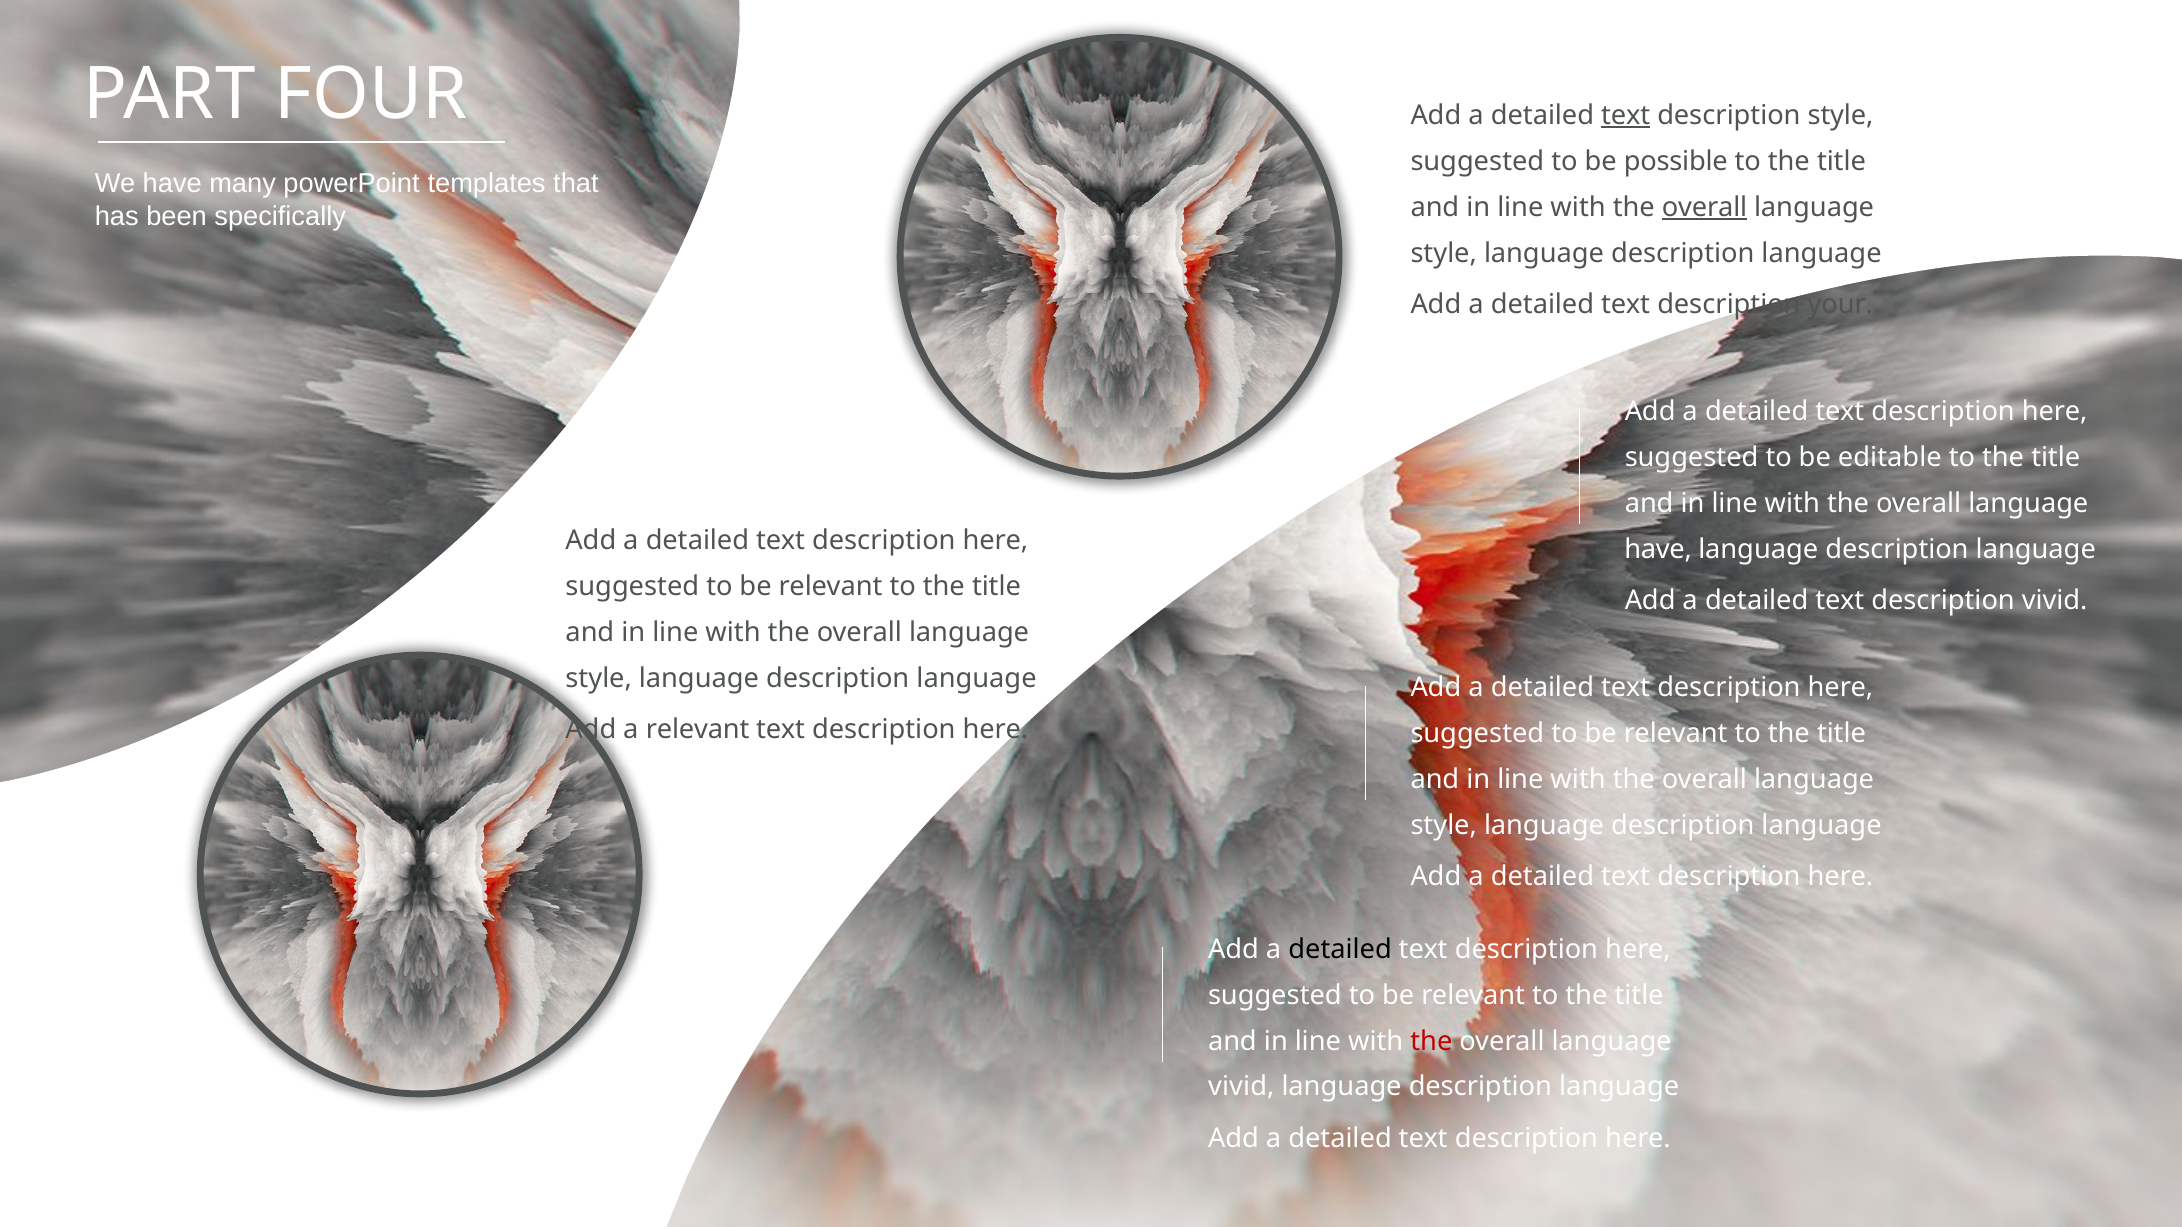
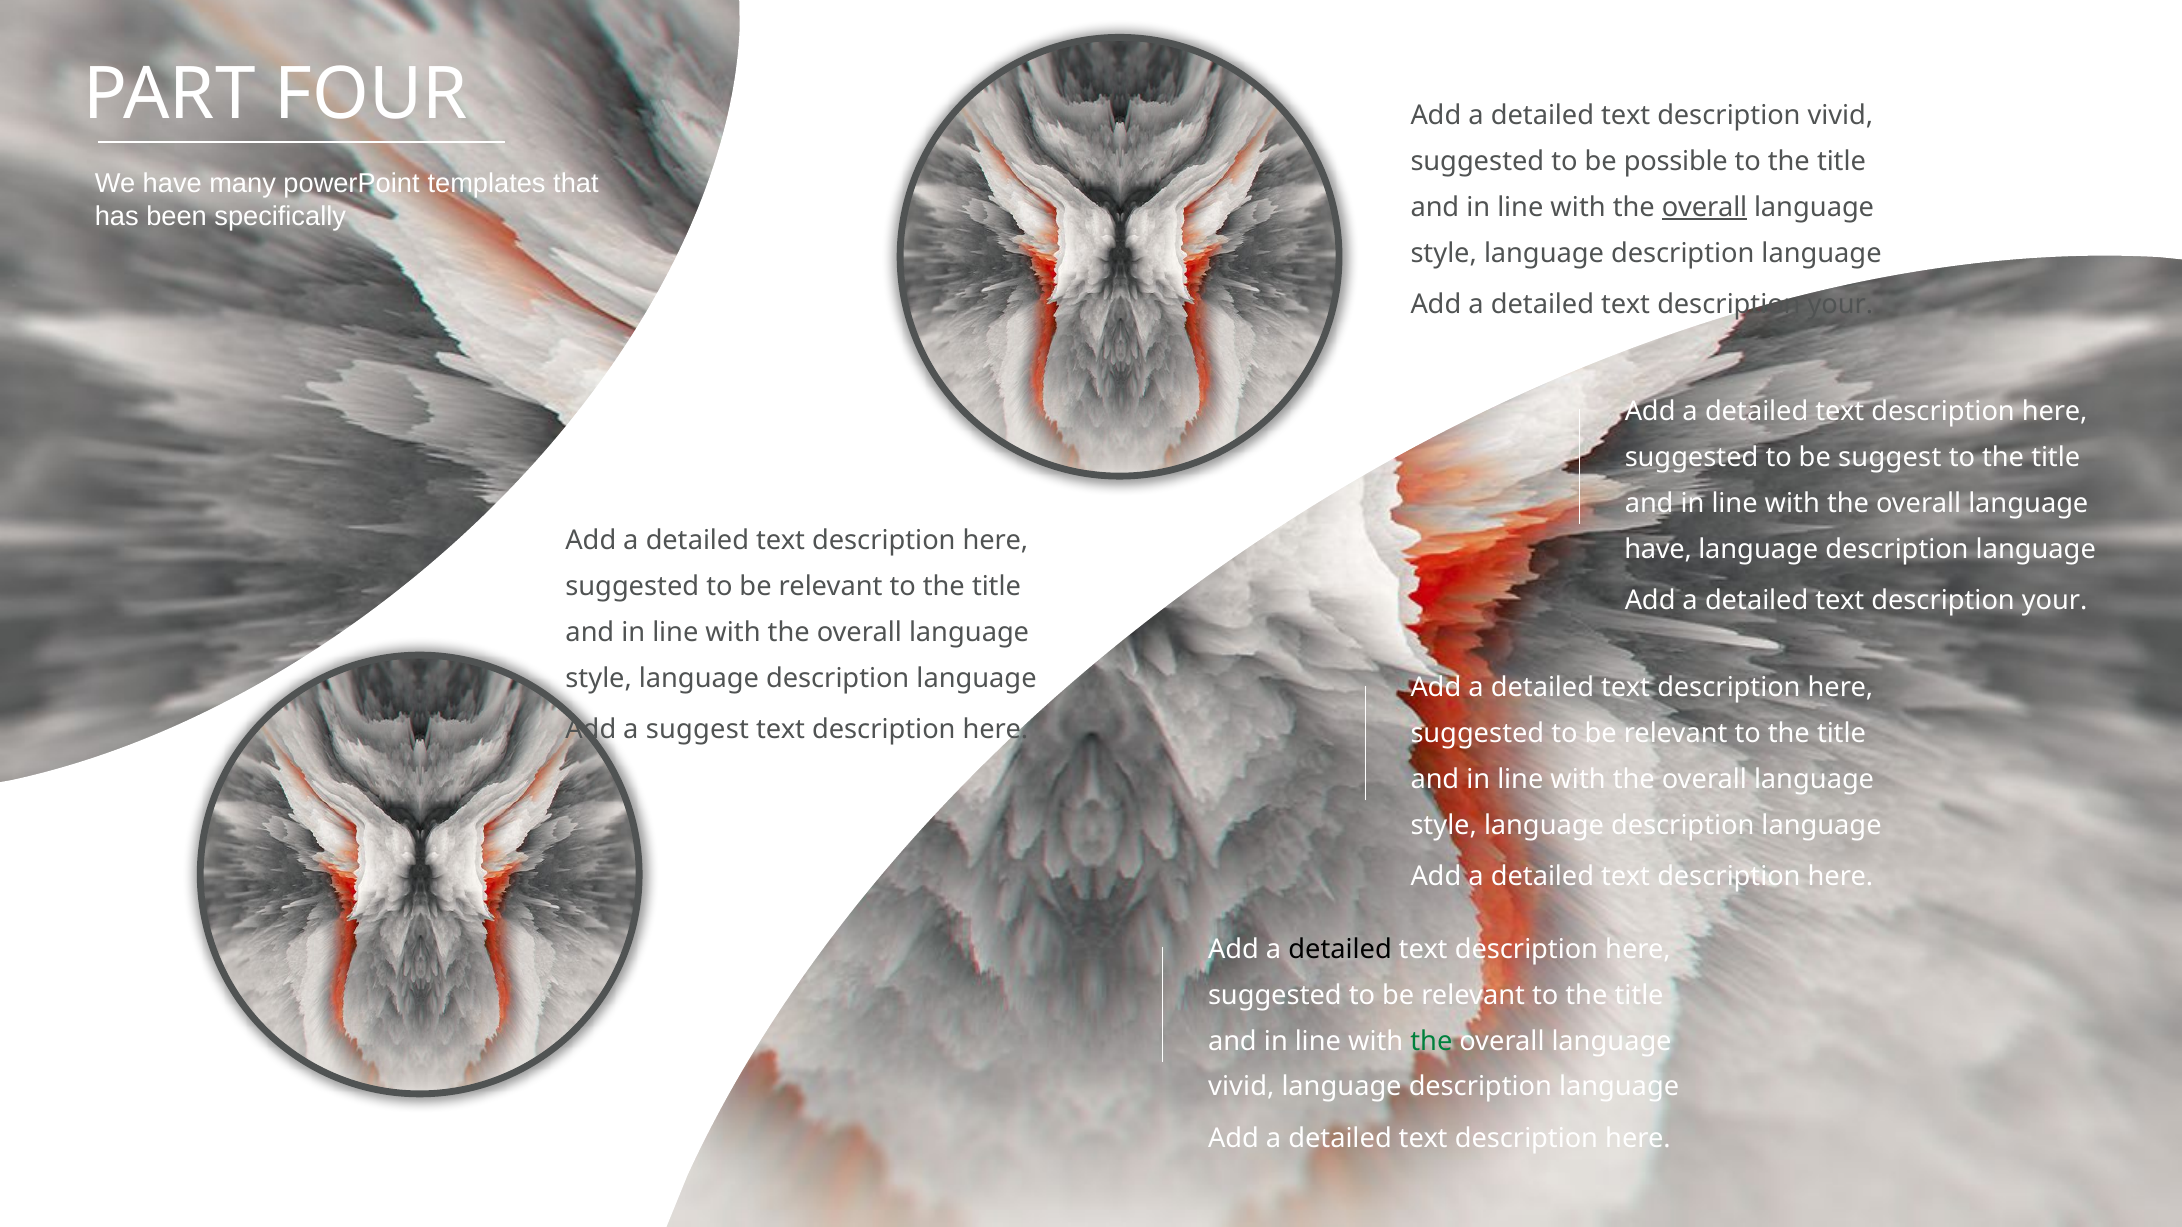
text at (1626, 116) underline: present -> none
description style: style -> vivid
be editable: editable -> suggest
vivid at (2055, 601): vivid -> your
a relevant: relevant -> suggest
the at (1431, 1041) colour: red -> green
